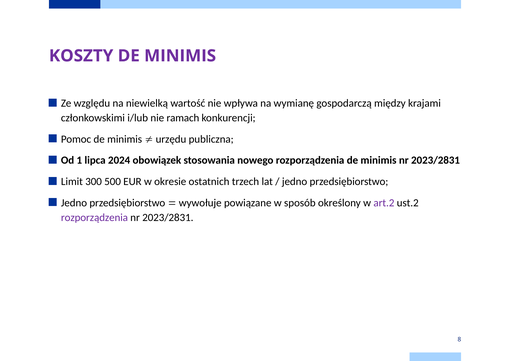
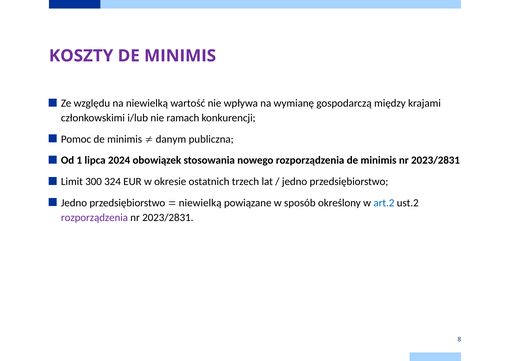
urzędu: urzędu -> danym
500: 500 -> 324
wywołuje at (200, 203): wywołuje -> niewielką
art.2 colour: purple -> blue
